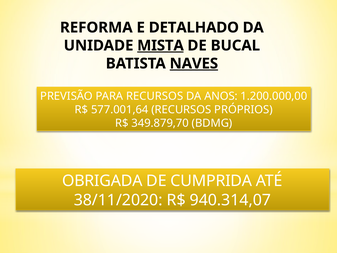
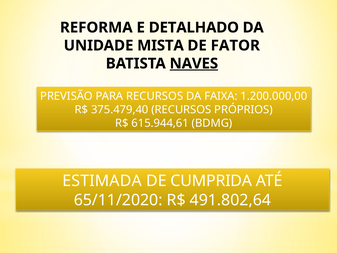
MISTA underline: present -> none
BUCAL: BUCAL -> FATOR
ANOS: ANOS -> FAIXA
577.001,64: 577.001,64 -> 375.479,40
349.879,70: 349.879,70 -> 615.944,61
OBRIGADA: OBRIGADA -> ESTIMADA
38/11/2020: 38/11/2020 -> 65/11/2020
940.314,07: 940.314,07 -> 491.802,64
